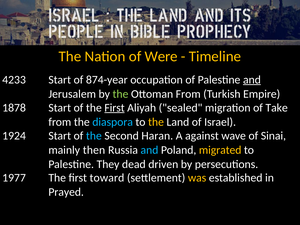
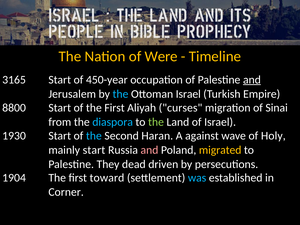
4233: 4233 -> 3165
874-year: 874-year -> 450-year
the at (120, 94) colour: light green -> light blue
Ottoman From: From -> Israel
1878: 1878 -> 8800
First at (115, 108) underline: present -> none
sealed: sealed -> curses
Take: Take -> Sinai
the at (156, 122) colour: yellow -> light green
1924: 1924 -> 1930
Sinai: Sinai -> Holy
mainly then: then -> start
and at (149, 150) colour: light blue -> pink
1977: 1977 -> 1904
was colour: yellow -> light blue
Prayed: Prayed -> Corner
